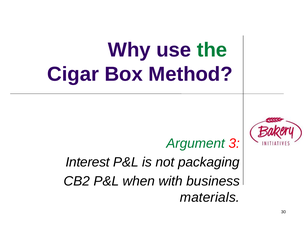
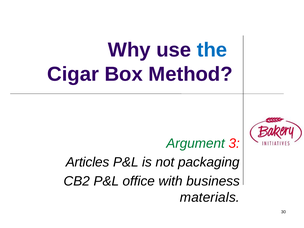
the colour: green -> blue
Interest: Interest -> Articles
when: when -> office
